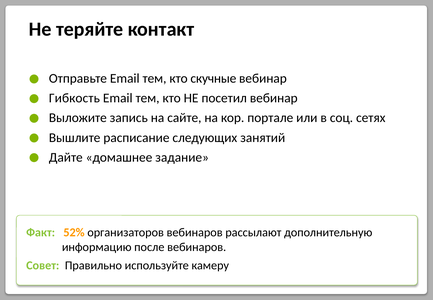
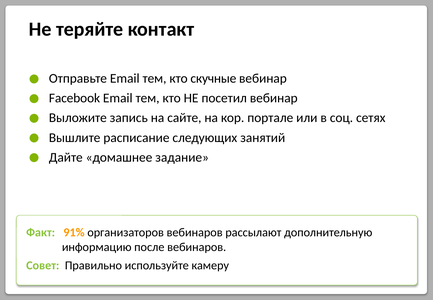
Гибкость: Гибкость -> Facebook
52%: 52% -> 91%
